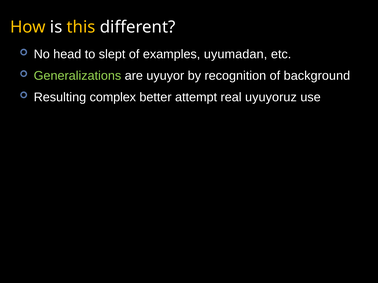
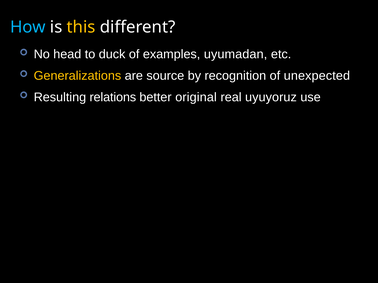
How colour: yellow -> light blue
slept: slept -> duck
Generalizations colour: light green -> yellow
uyuyor: uyuyor -> source
background: background -> unexpected
complex: complex -> relations
attempt: attempt -> original
